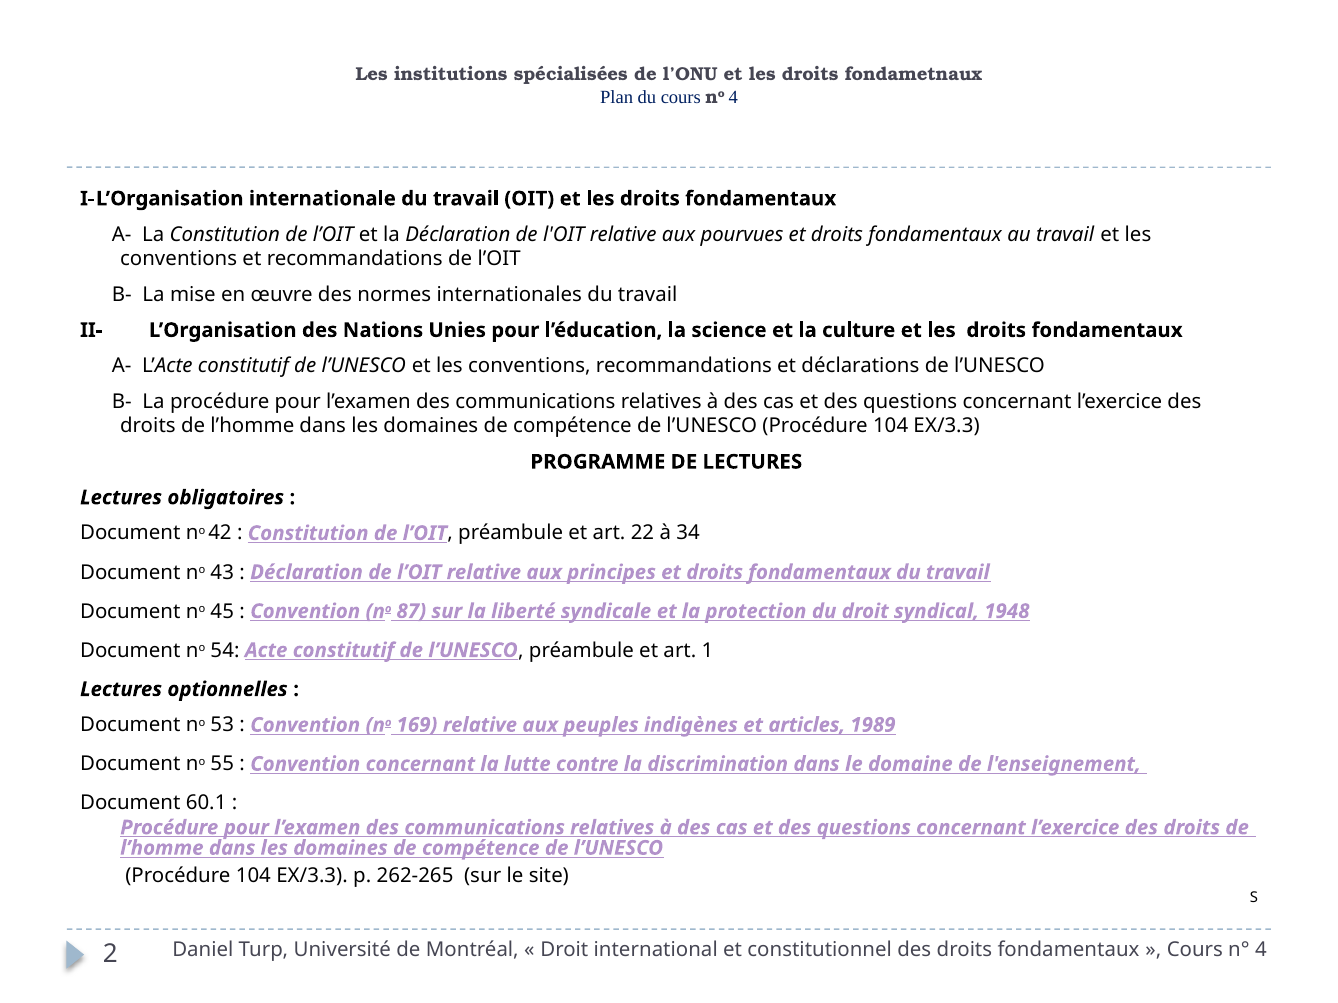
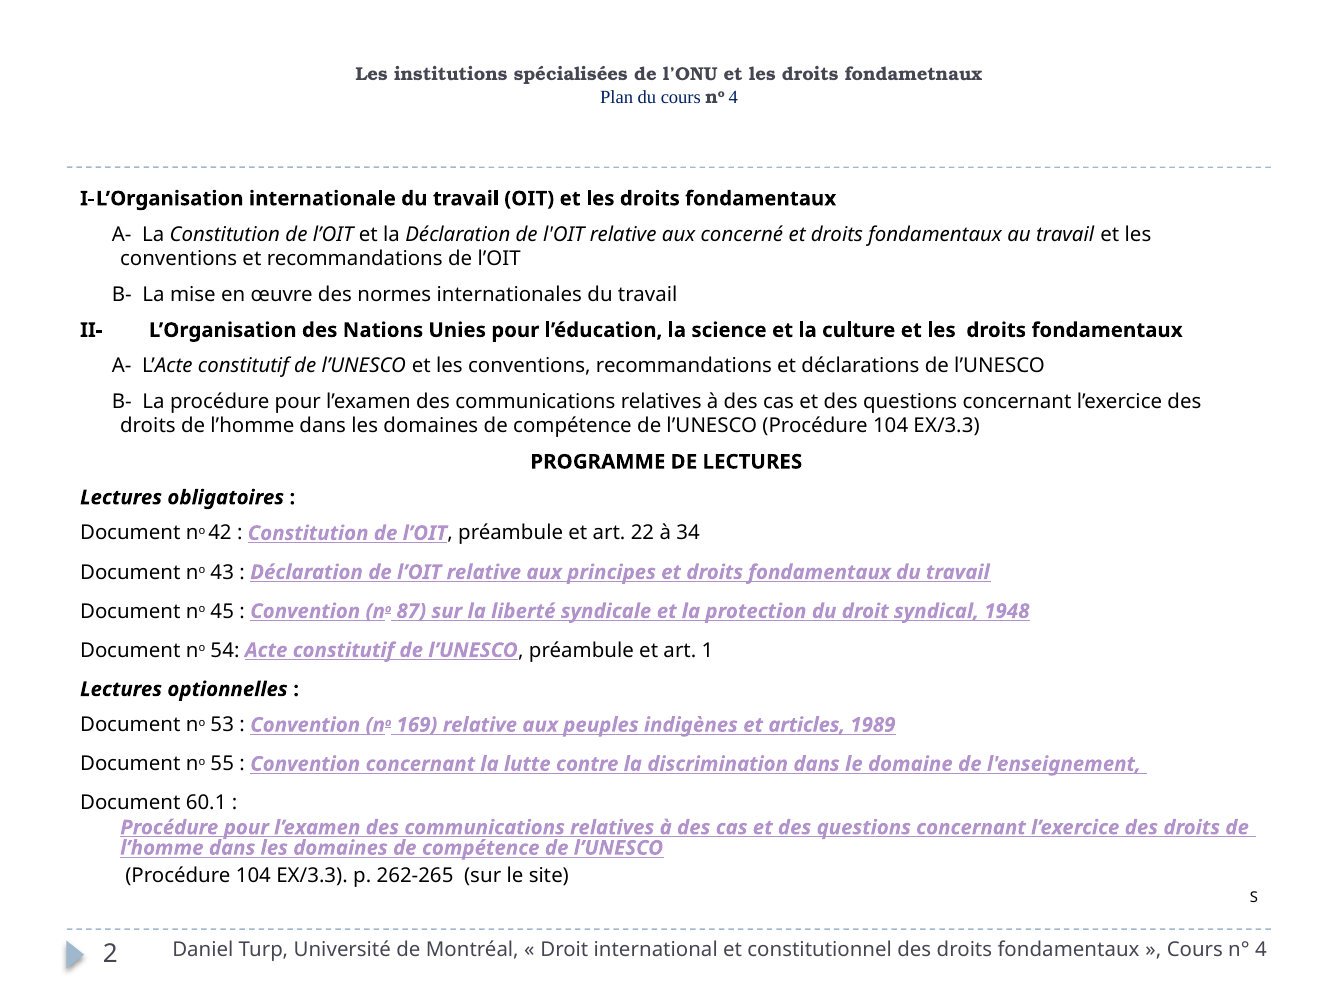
pourvues: pourvues -> concerné
